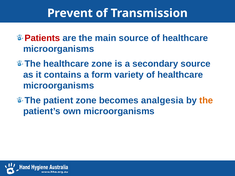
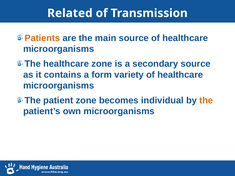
Prevent: Prevent -> Related
Patients colour: red -> orange
analgesia: analgesia -> individual
